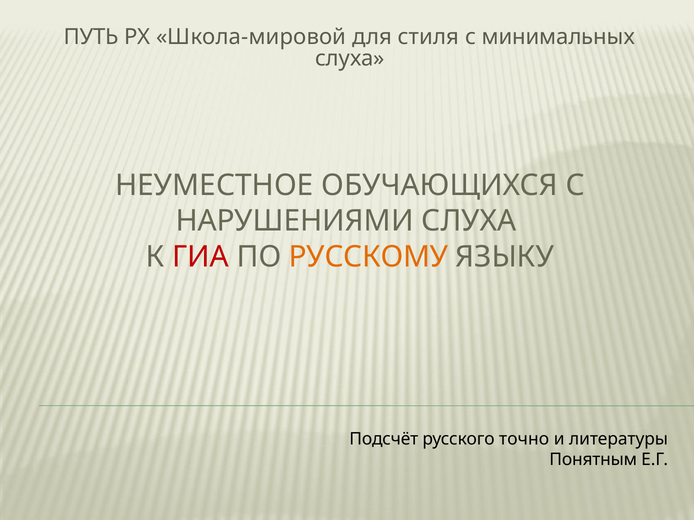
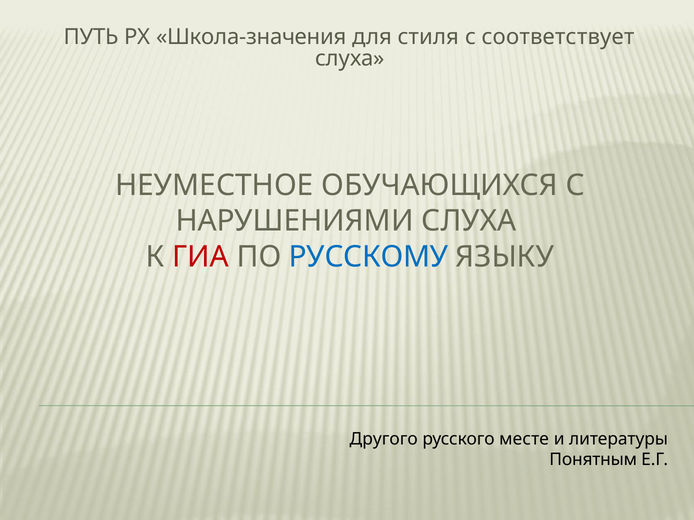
Школа-мировой: Школа-мировой -> Школа-значения
минимальных: минимальных -> соответствует
РУССКОМУ colour: orange -> blue
Подсчёт: Подсчёт -> Другого
точно: точно -> месте
